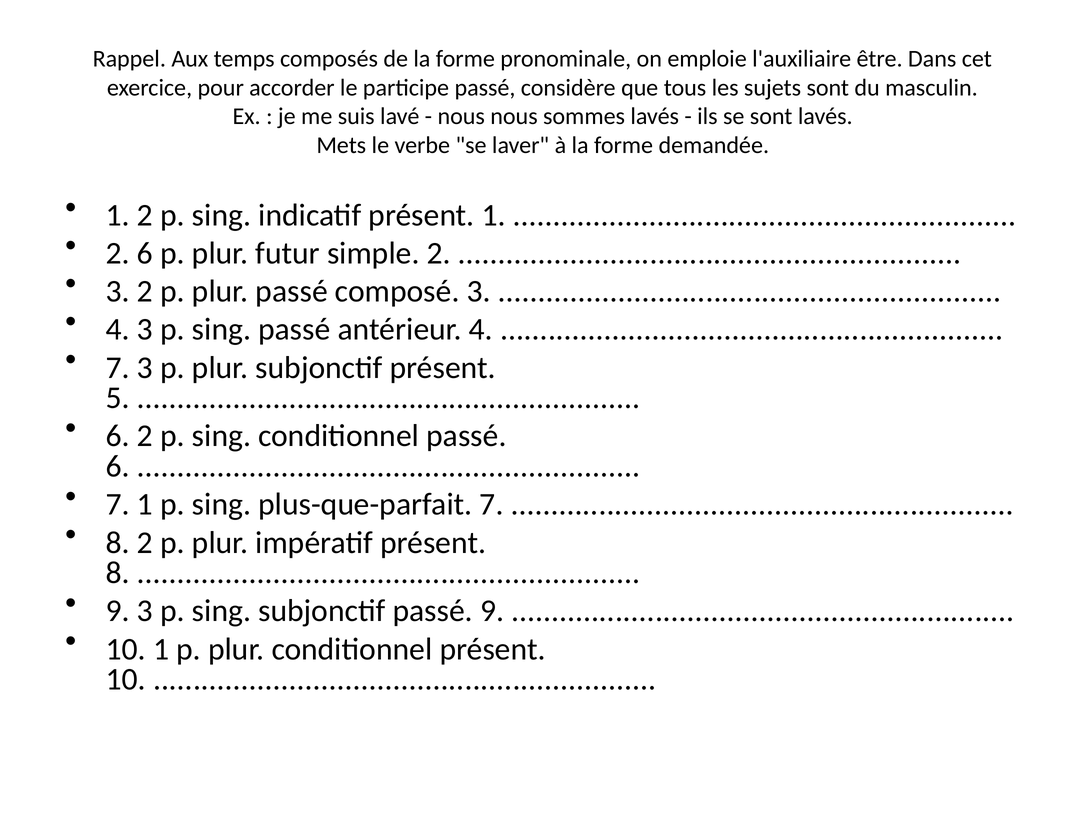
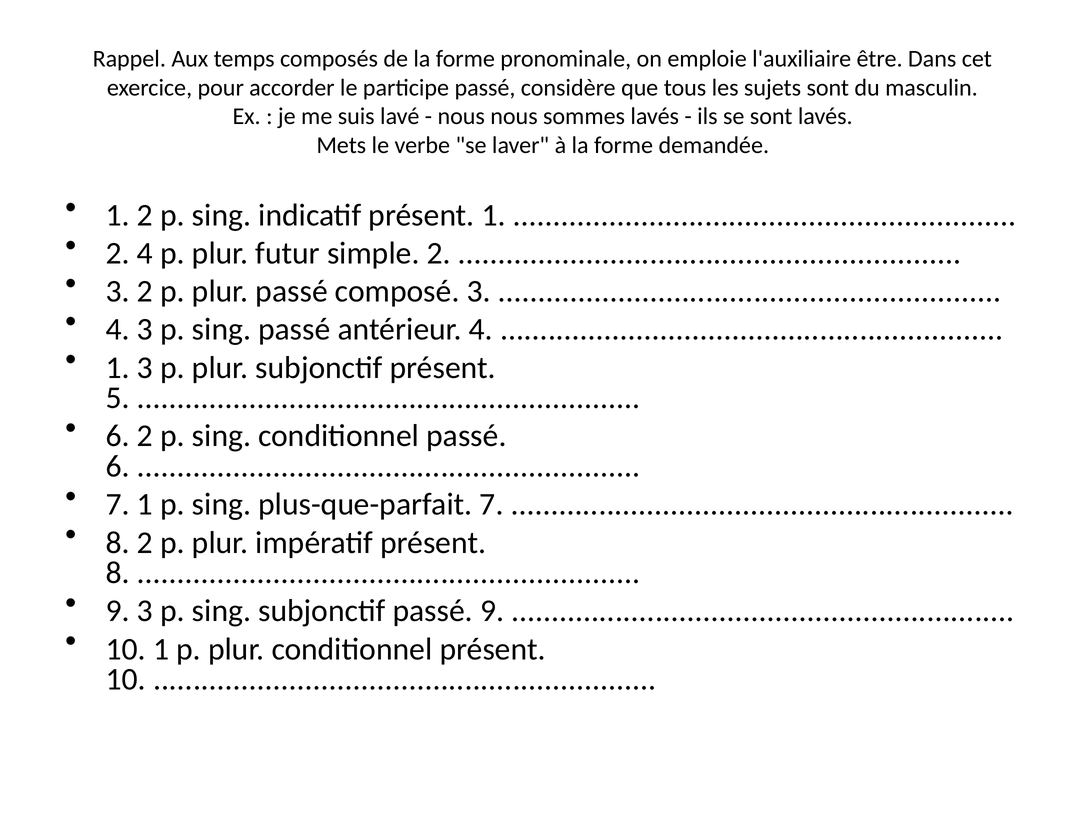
2 6: 6 -> 4
7 at (118, 368): 7 -> 1
